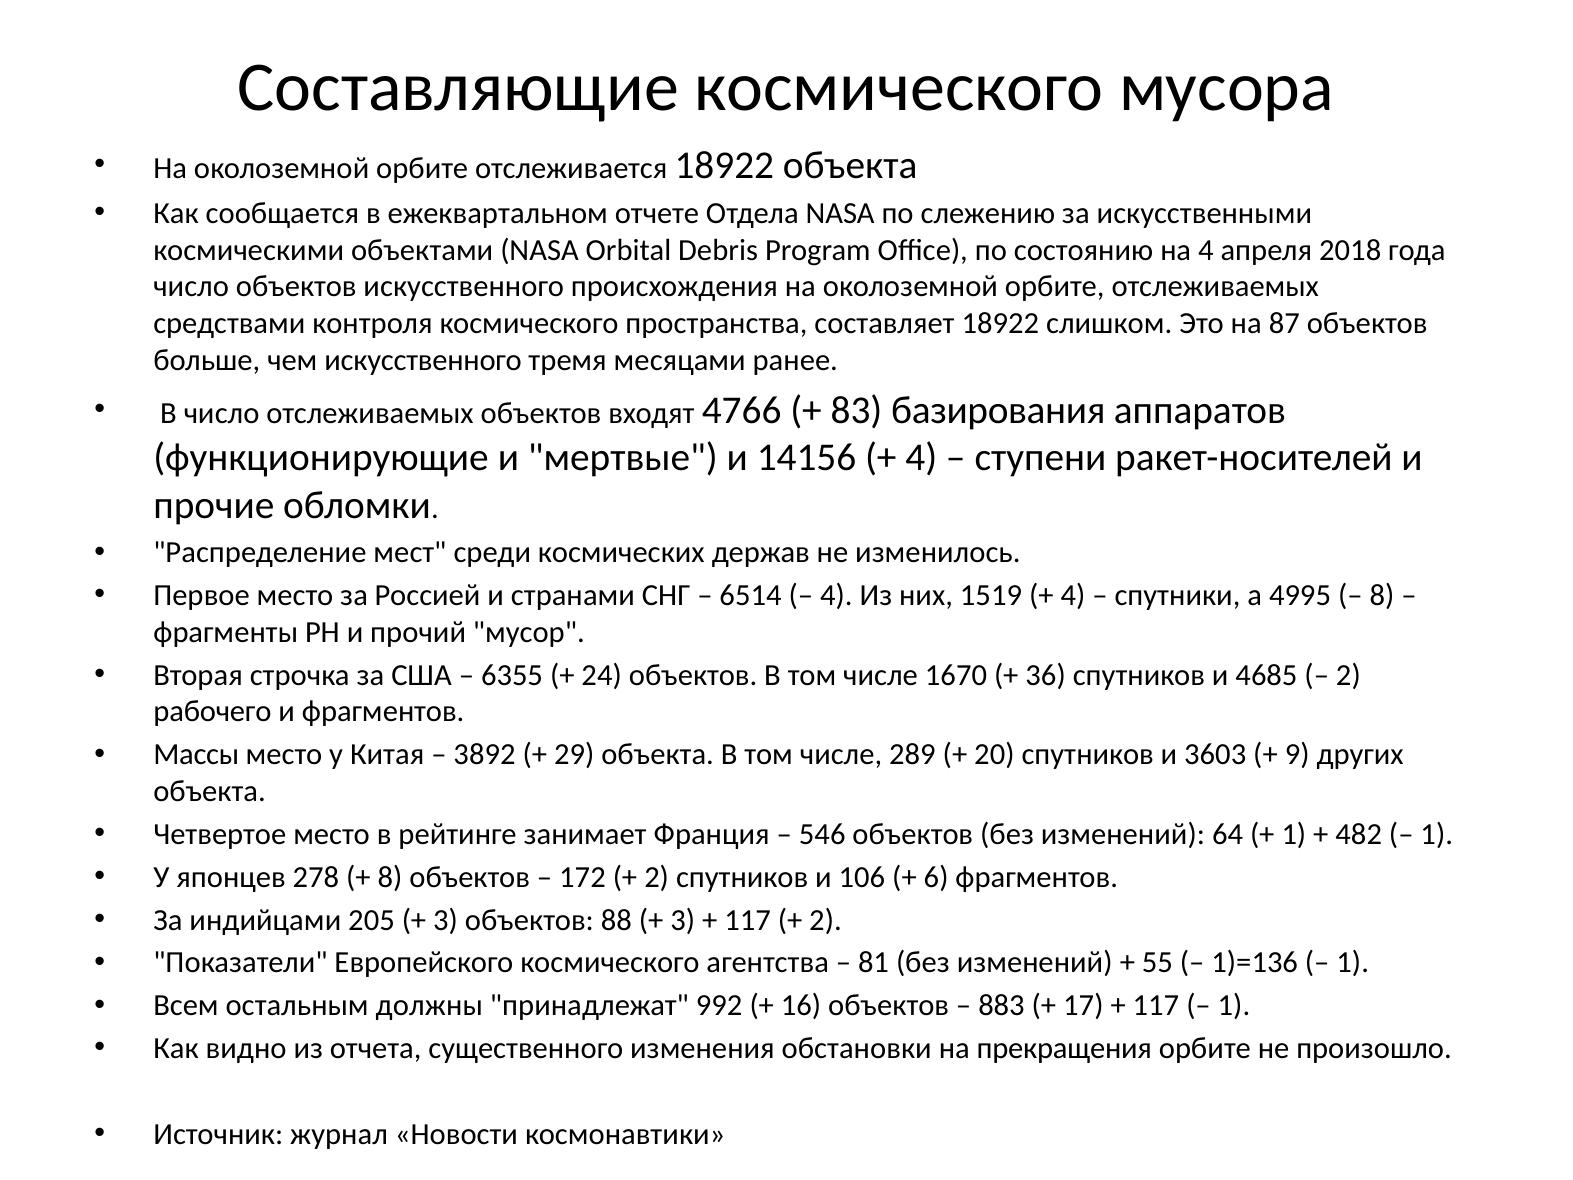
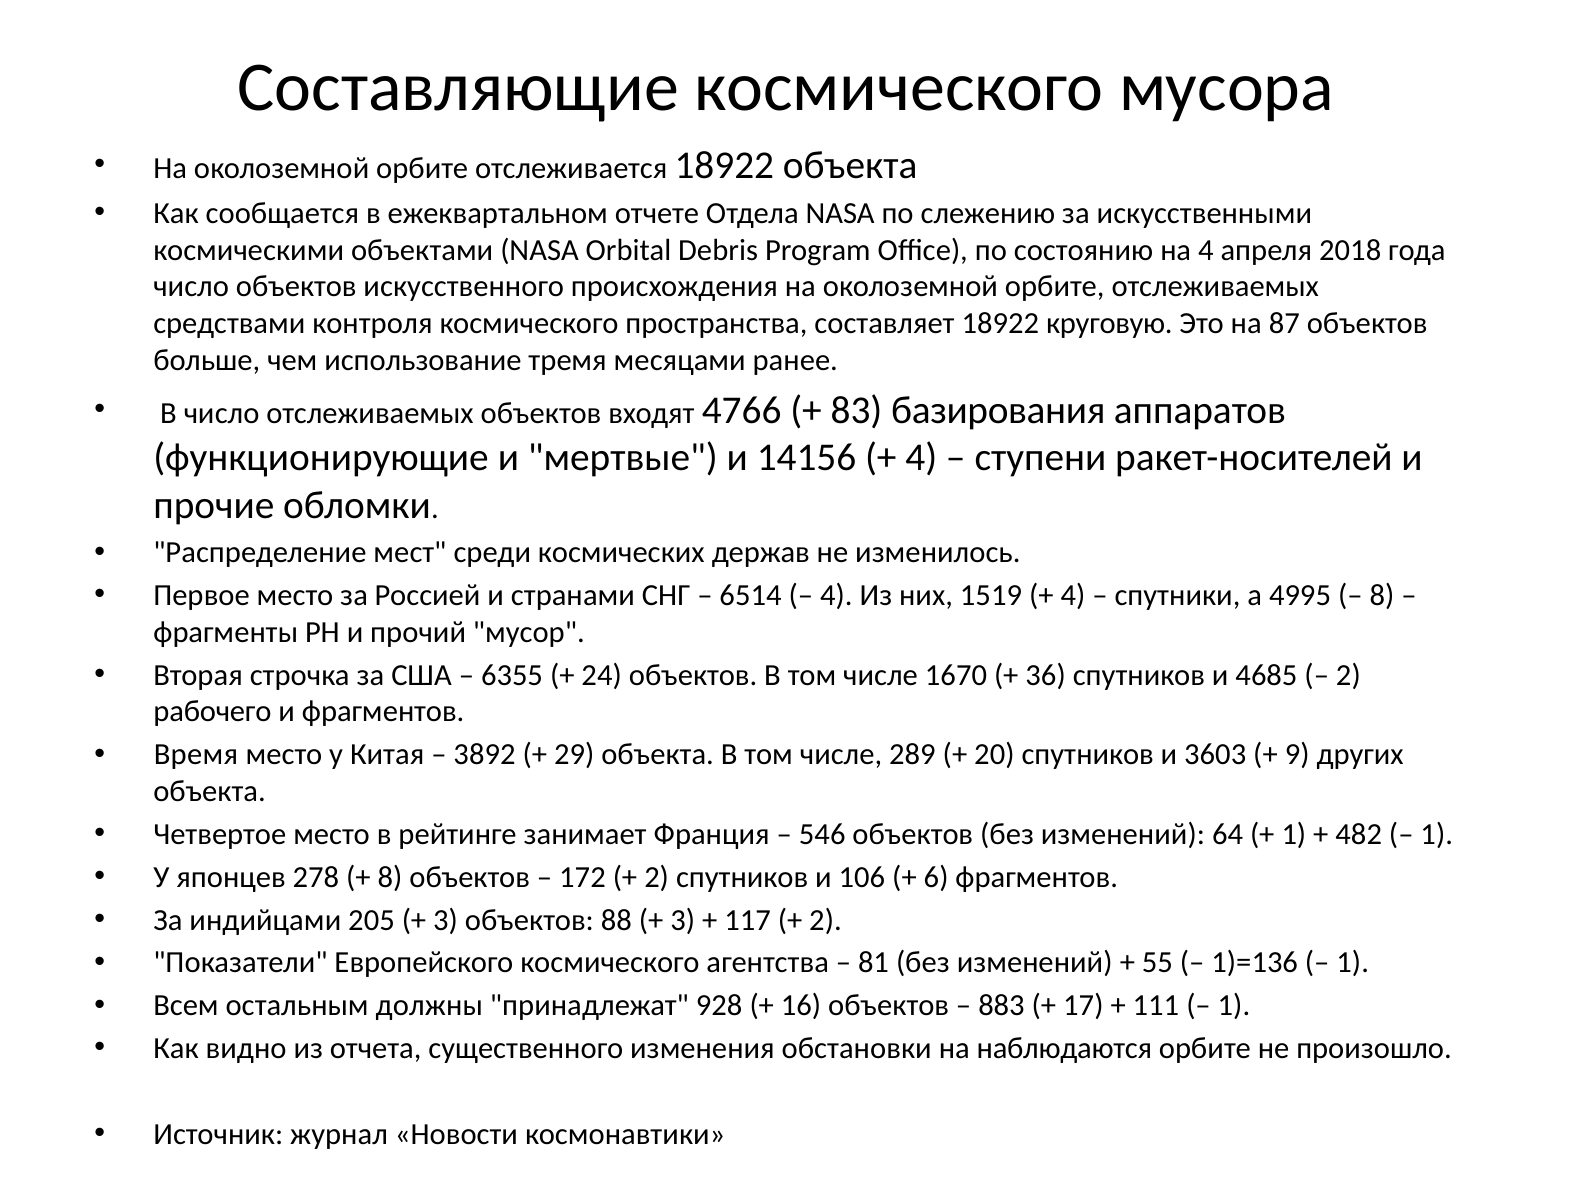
слишком: слишком -> круговую
чем искусственного: искусственного -> использование
Массы: Массы -> Время
992: 992 -> 928
117 at (1156, 1005): 117 -> 111
прекращения: прекращения -> наблюдаются
